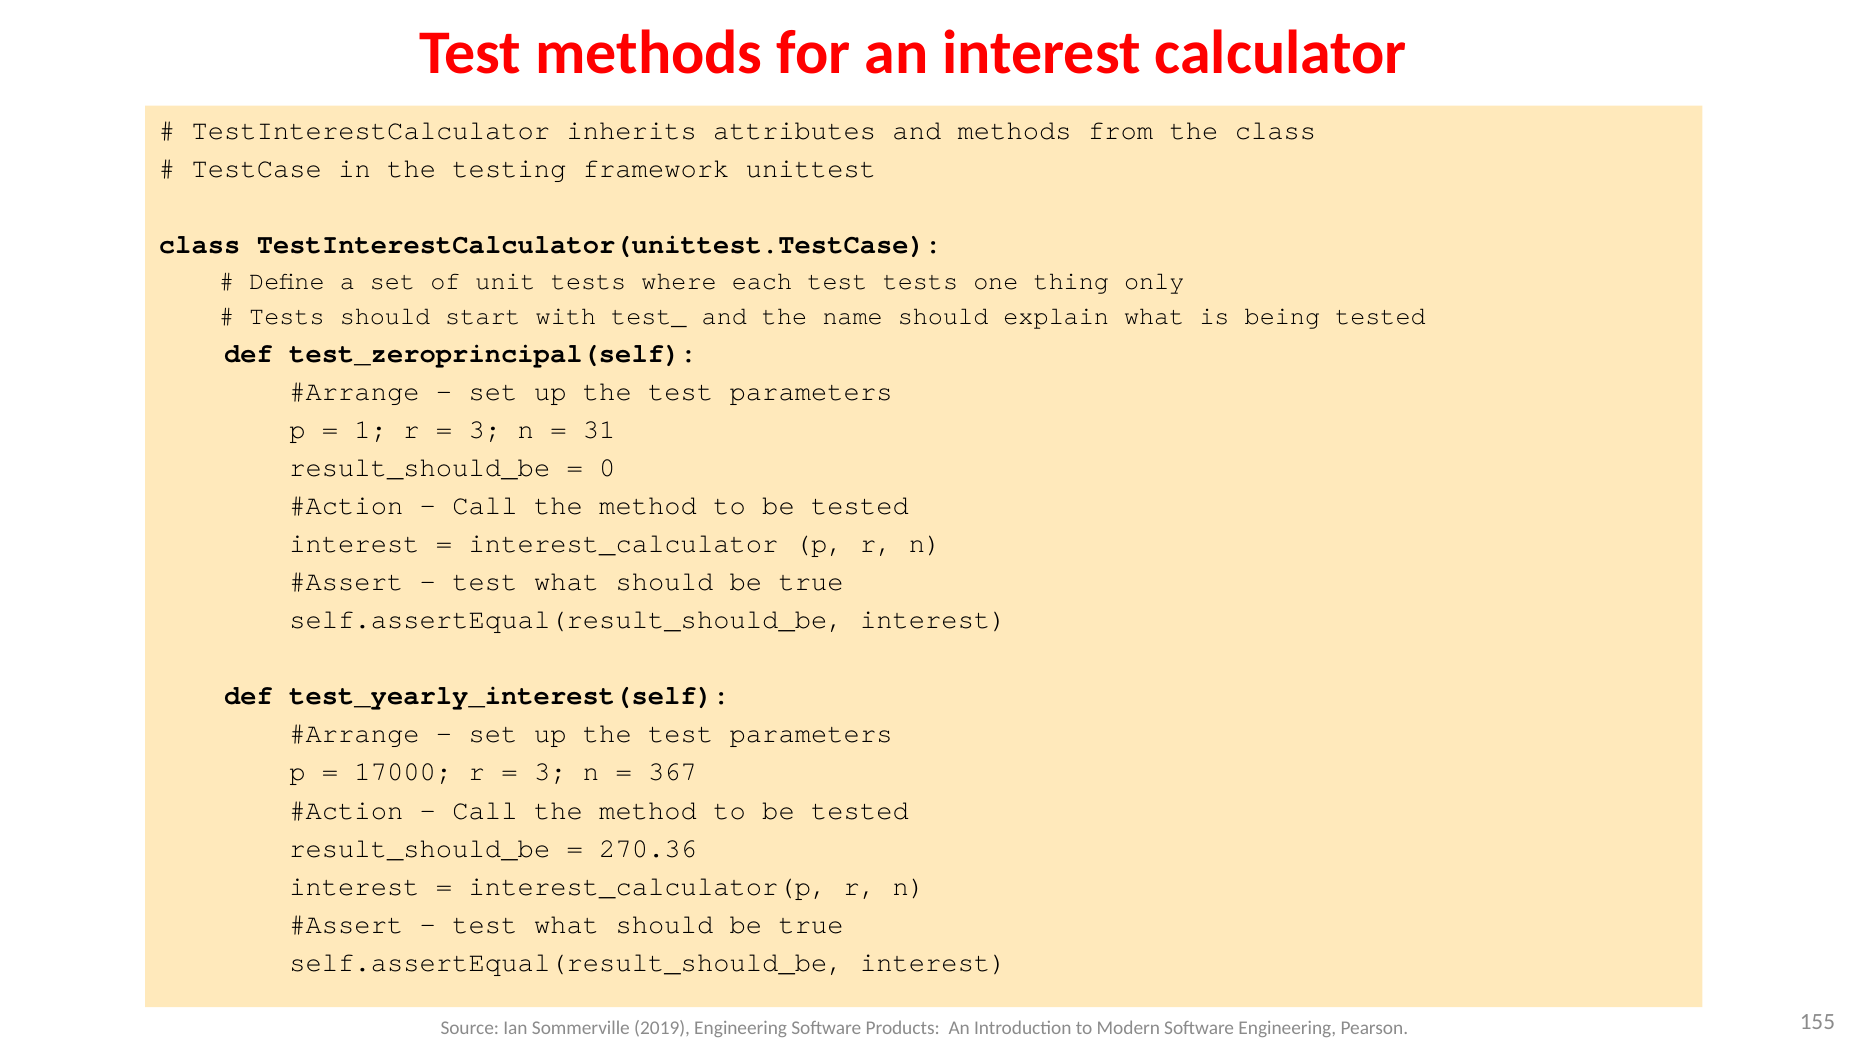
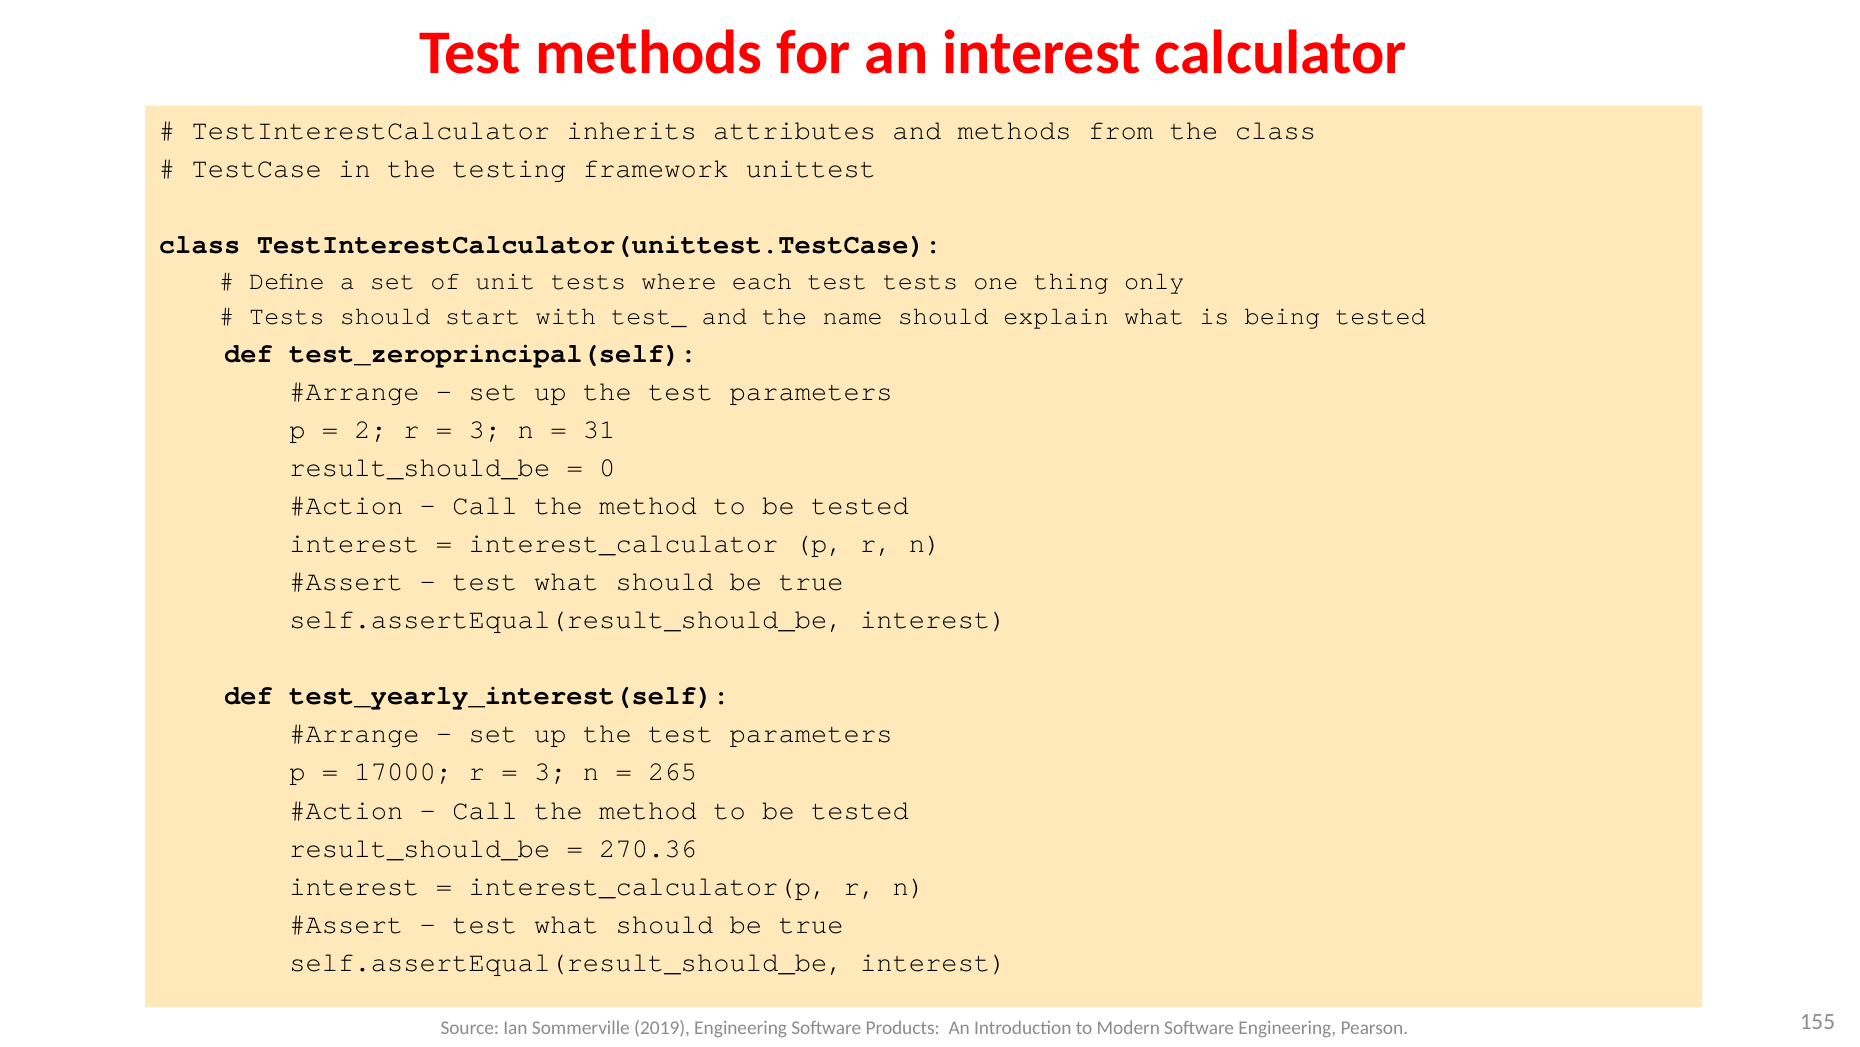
1: 1 -> 2
367: 367 -> 265
